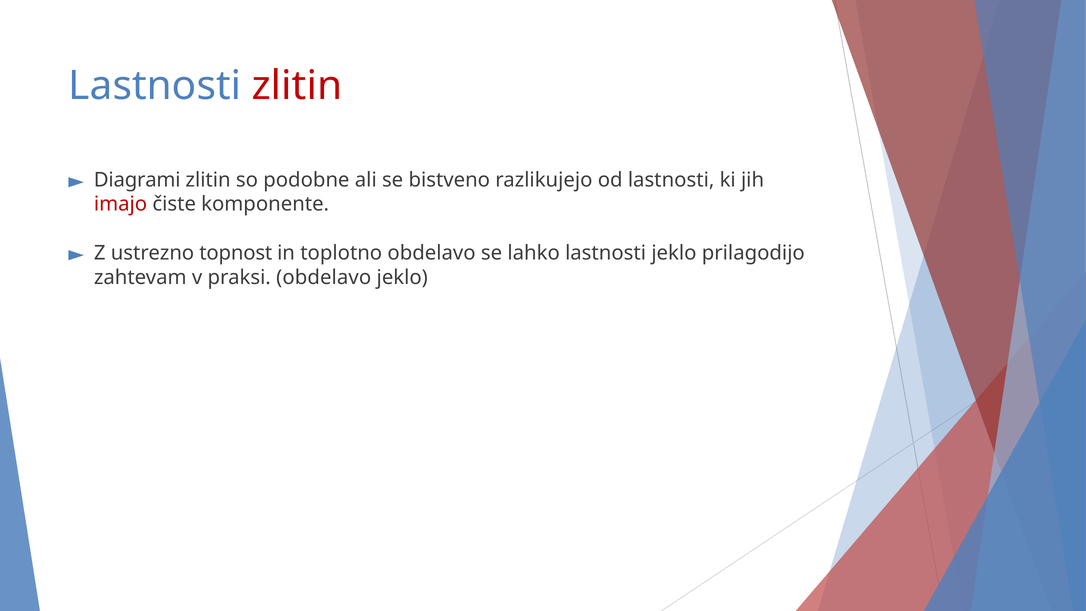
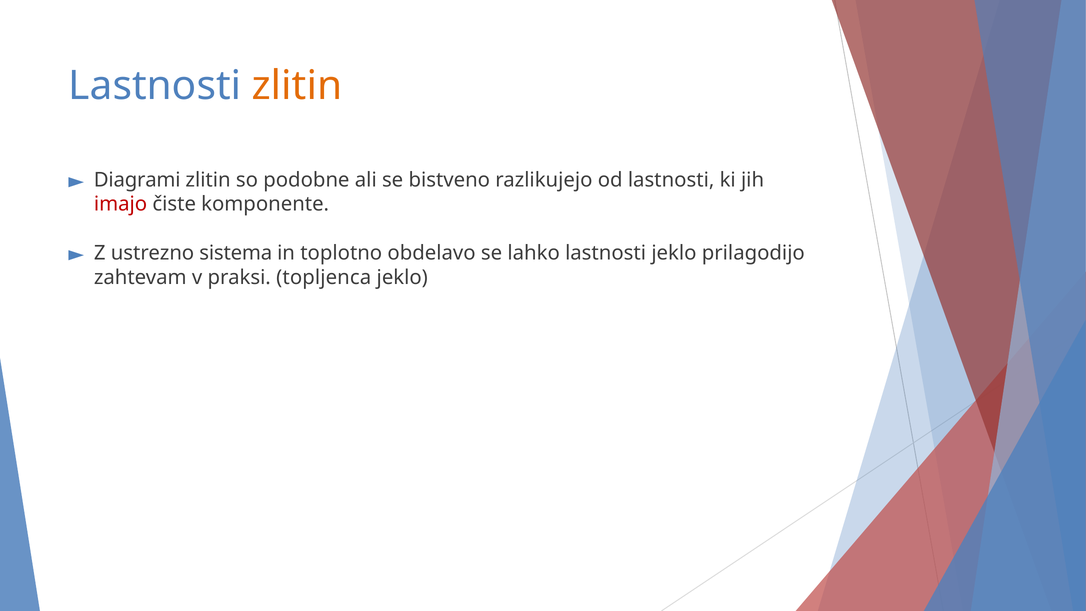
zlitin at (297, 86) colour: red -> orange
topnost: topnost -> sistema
praksi obdelavo: obdelavo -> topljenca
